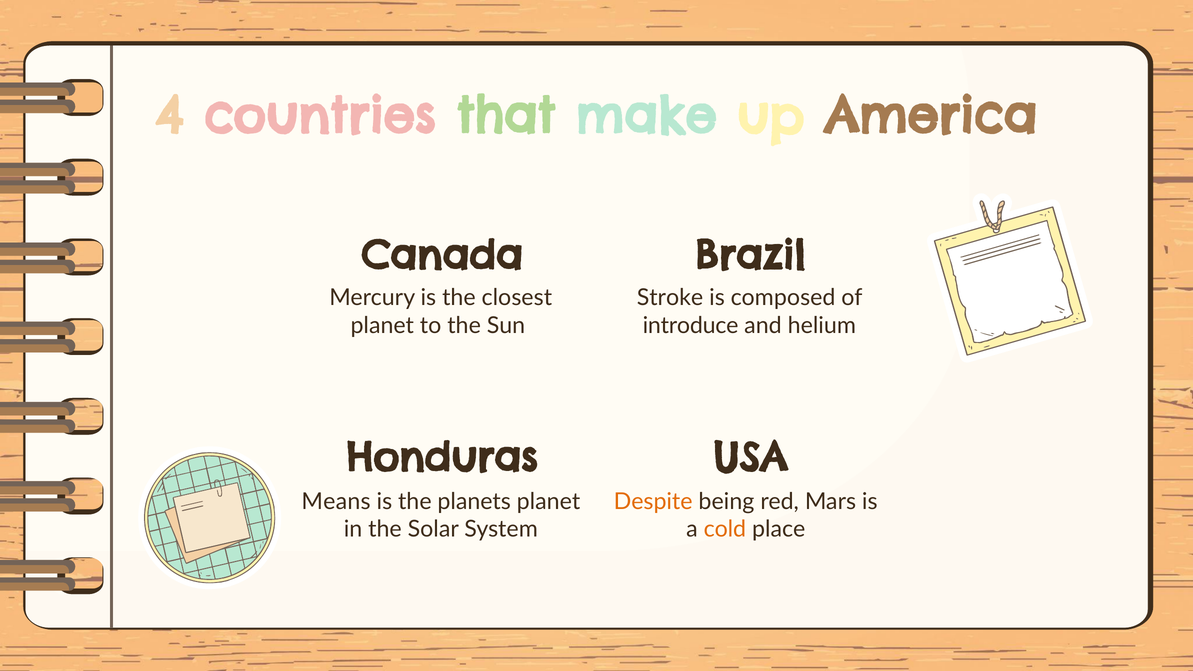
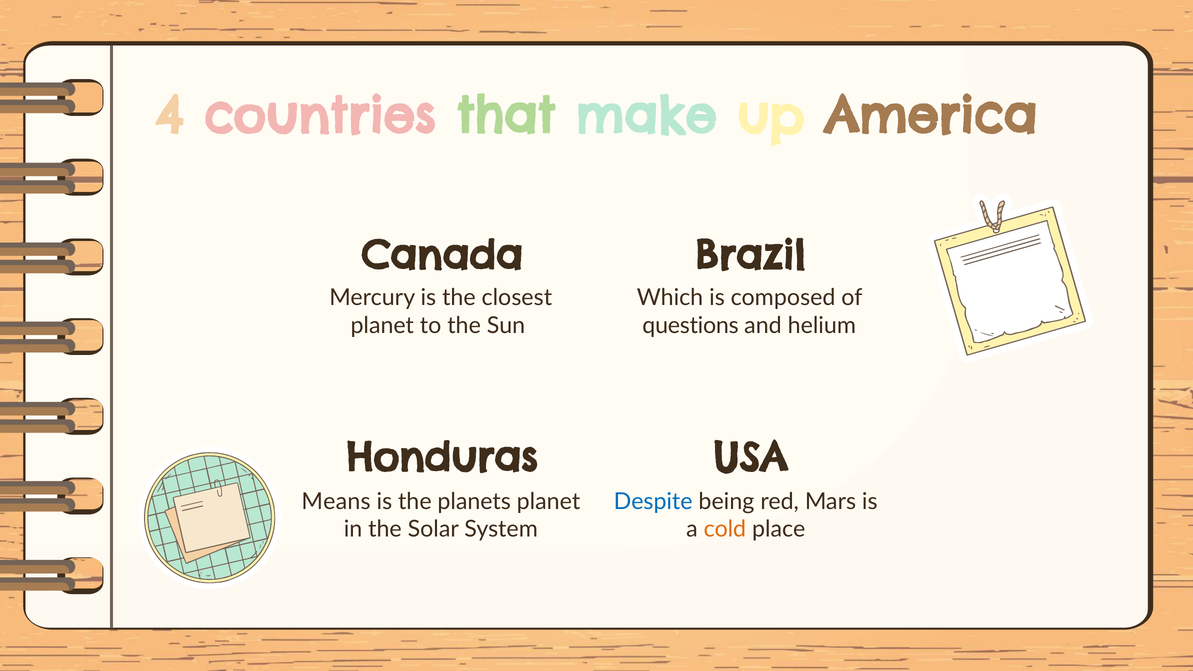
Stroke: Stroke -> Which
introduce: introduce -> questions
Despite colour: orange -> blue
